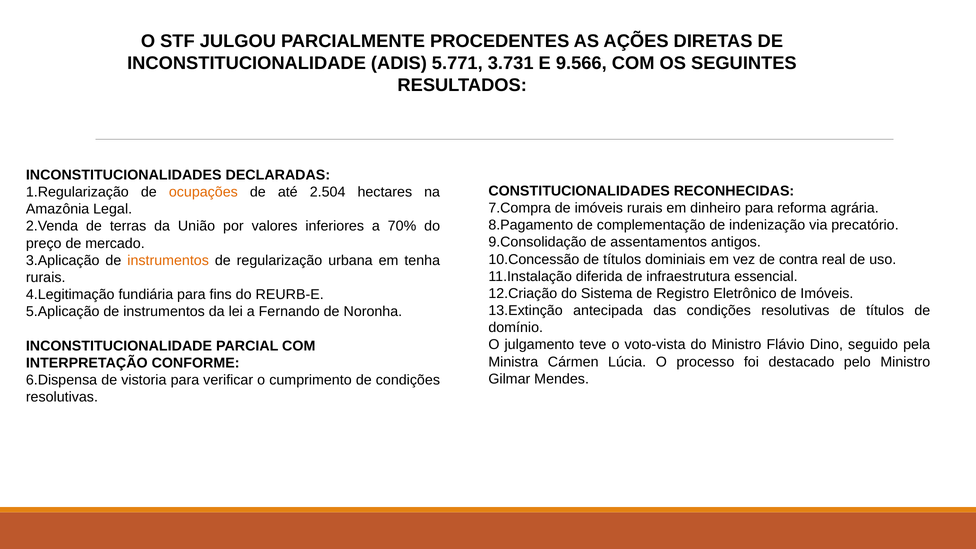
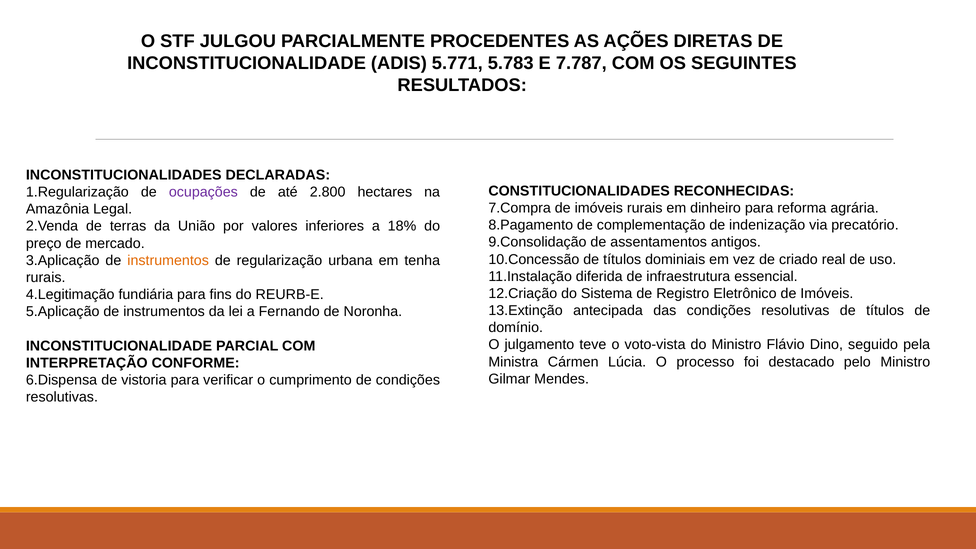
3.731: 3.731 -> 5.783
9.566: 9.566 -> 7.787
ocupações colour: orange -> purple
2.504: 2.504 -> 2.800
70%: 70% -> 18%
contra: contra -> criado
